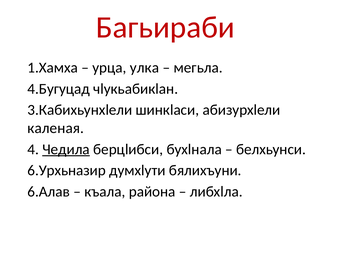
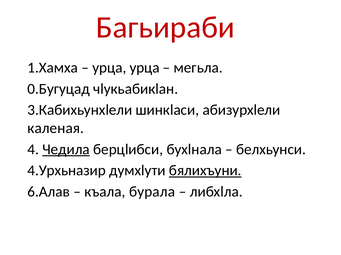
урца улка: улка -> урца
4.Бугуцад: 4.Бугуцад -> 0.Бугуцад
6.Урхьназир: 6.Урхьназир -> 4.Урхьназир
бялихъуни underline: none -> present
района: района -> бурала
